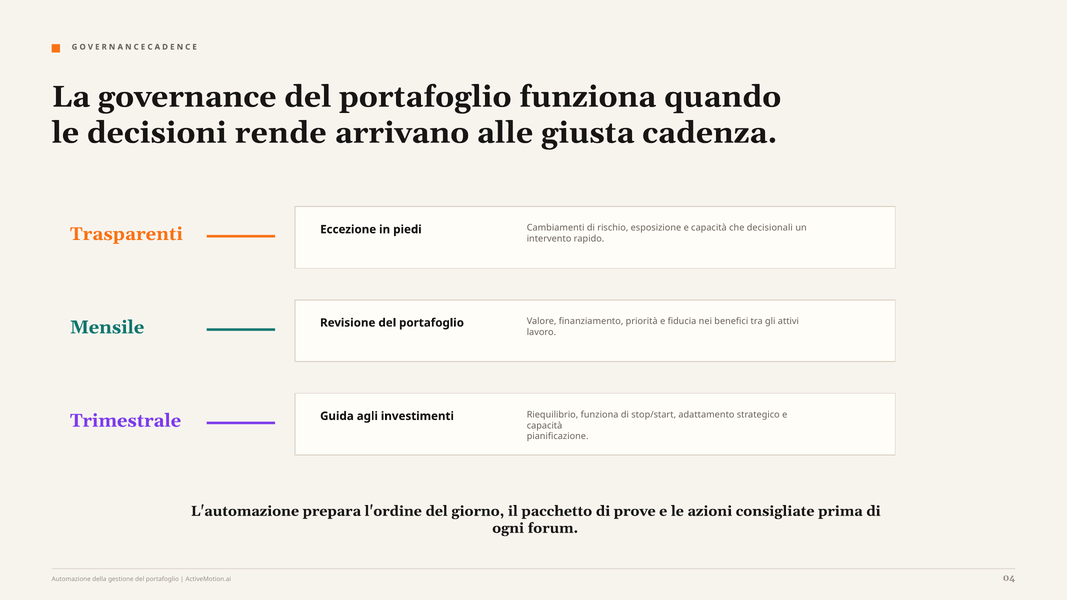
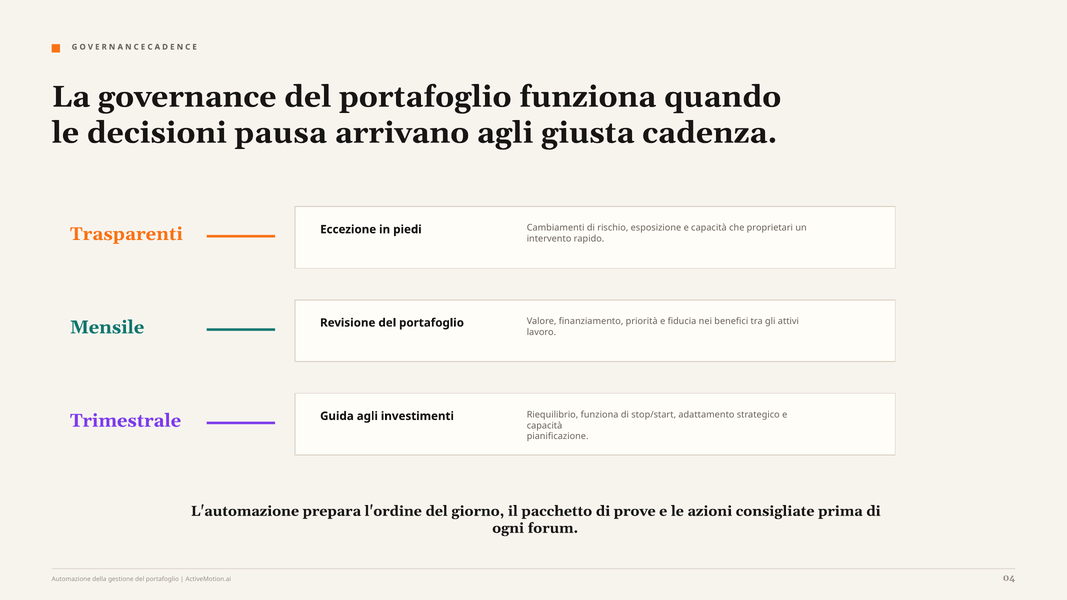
rende: rende -> pausa
arrivano alle: alle -> agli
decisionali: decisionali -> proprietari
